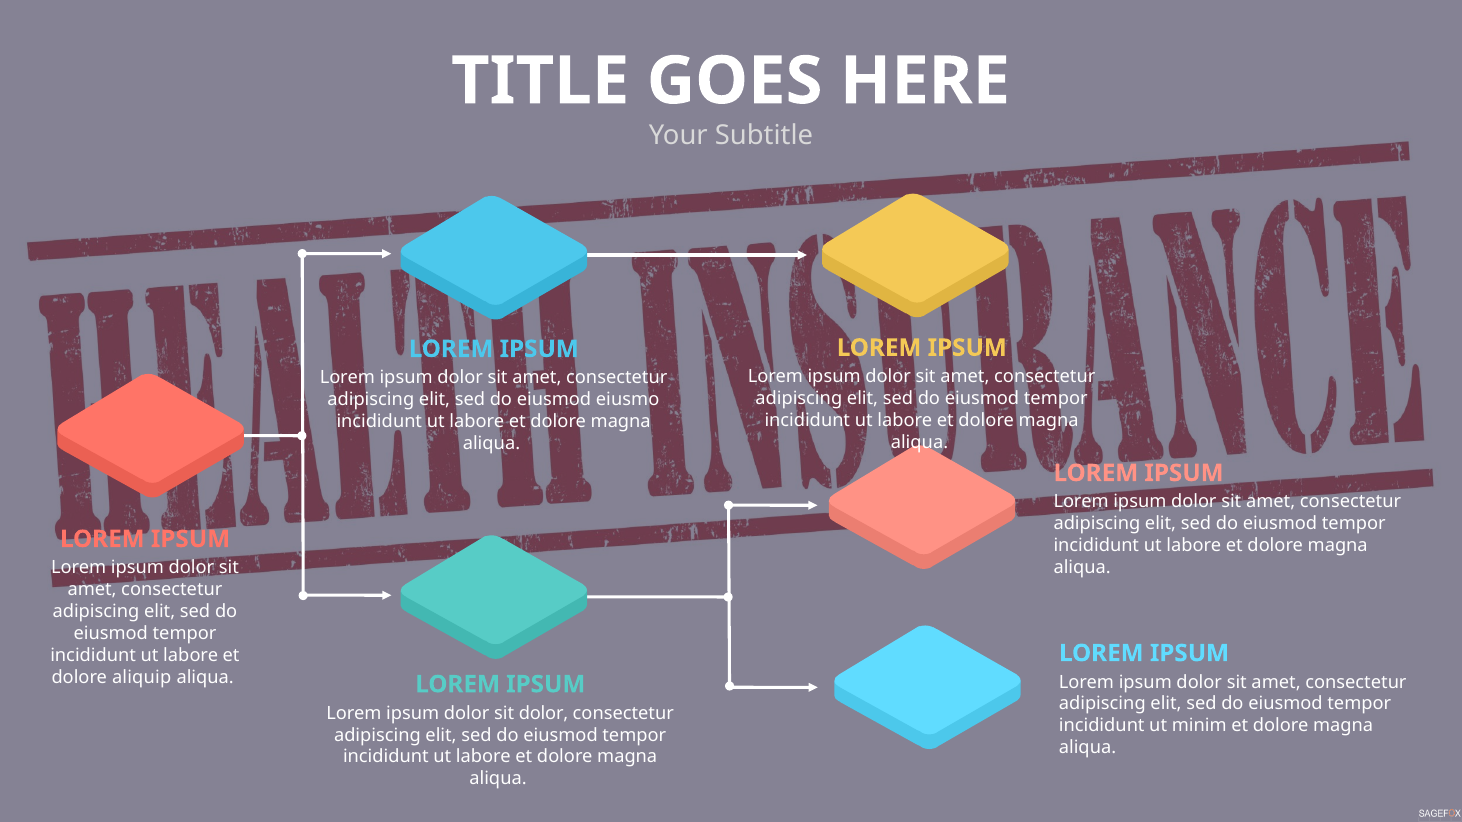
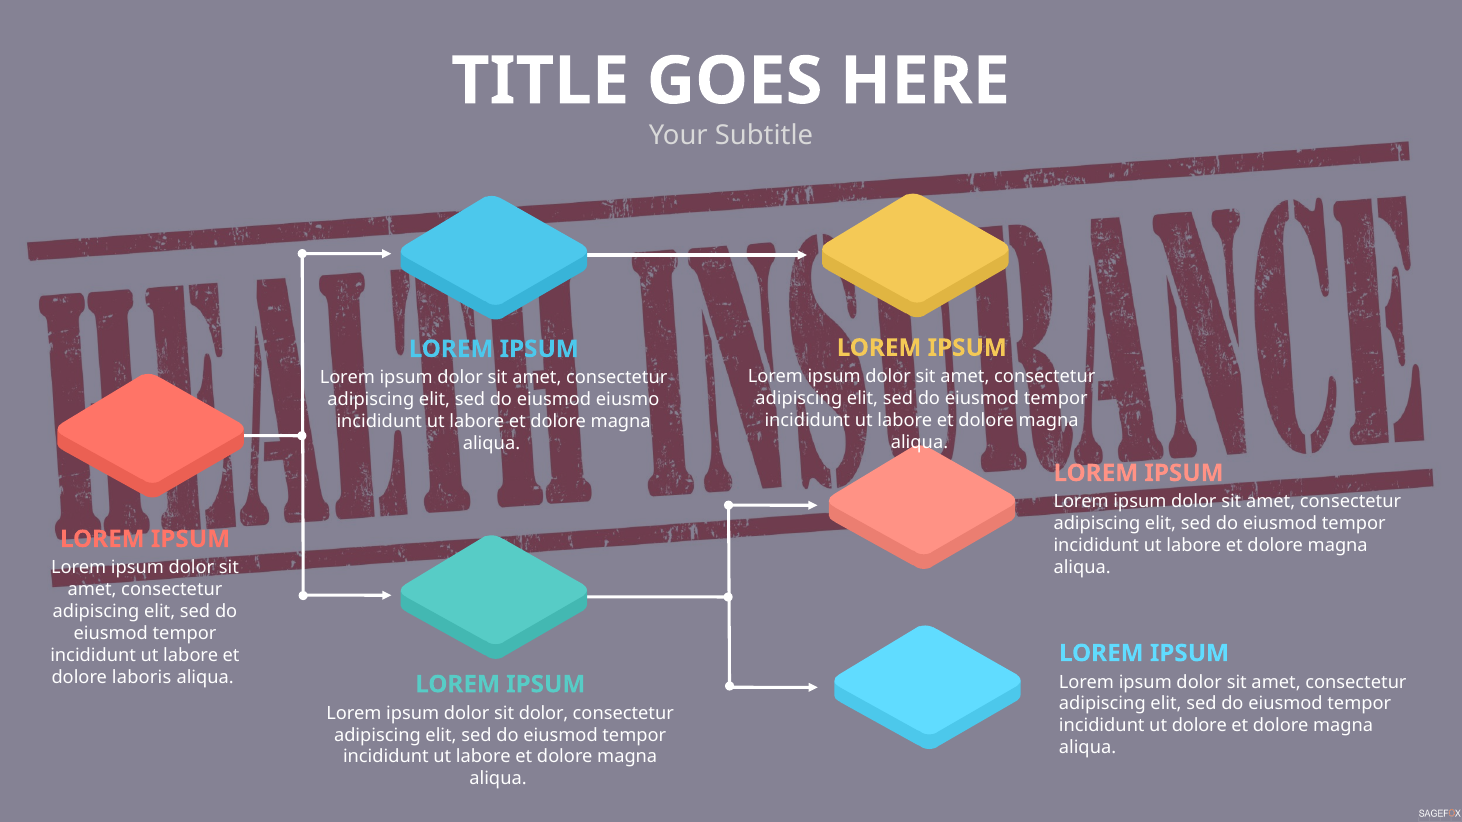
aliquip: aliquip -> laboris
ut minim: minim -> dolore
